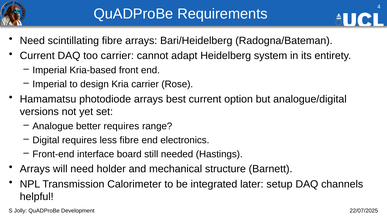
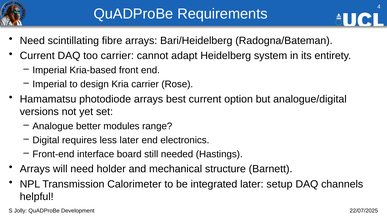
better requires: requires -> modules
less fibre: fibre -> later
